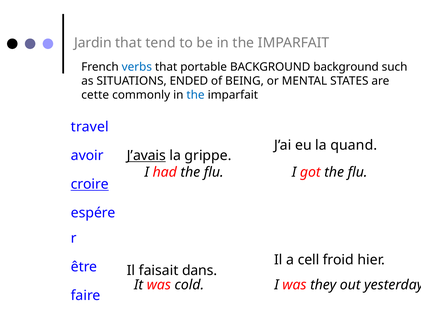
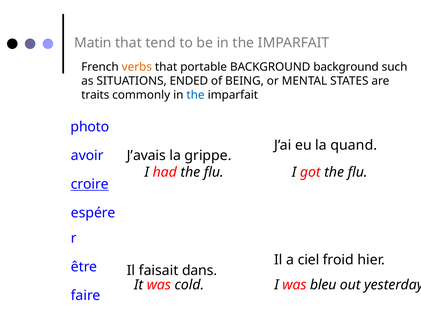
Jardin: Jardin -> Matin
verbs colour: blue -> orange
cette: cette -> traits
travel: travel -> photo
J’avais underline: present -> none
cell: cell -> ciel
they: they -> bleu
